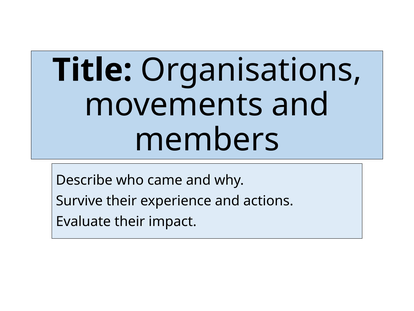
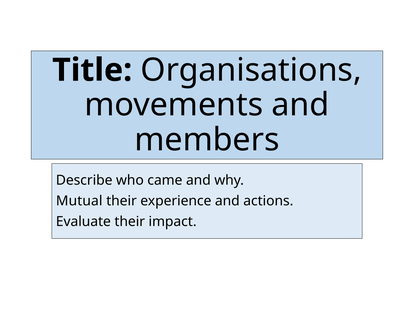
Survive: Survive -> Mutual
